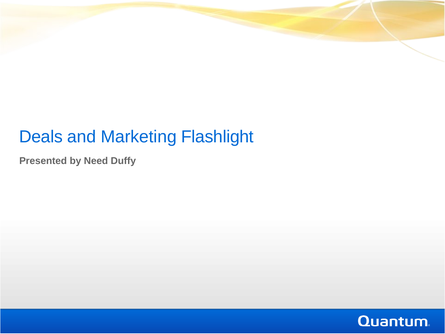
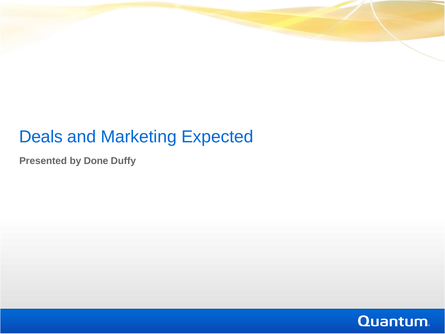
Flashlight: Flashlight -> Expected
Need: Need -> Done
